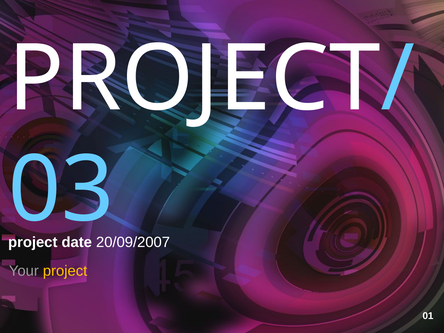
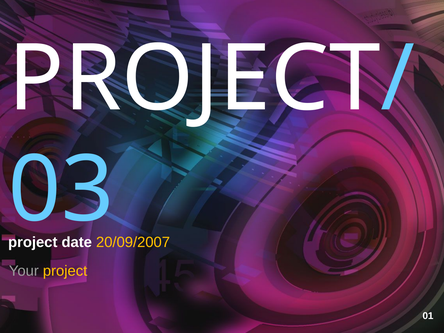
20/09/2007 colour: white -> yellow
